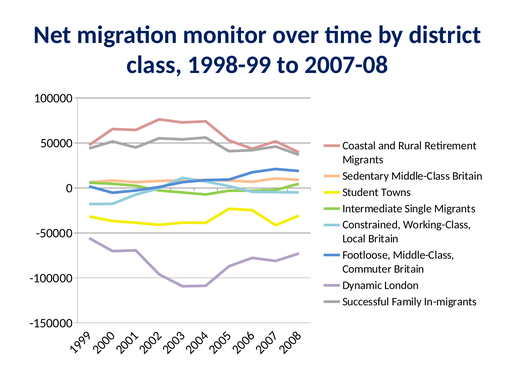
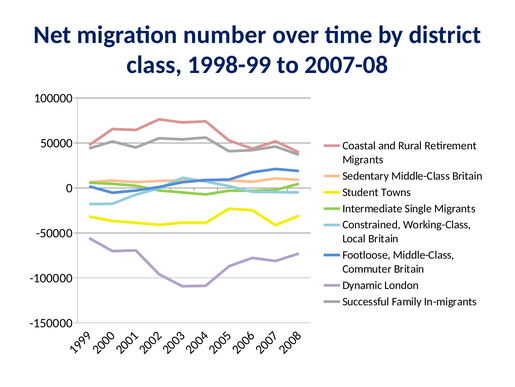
monitor: monitor -> number
